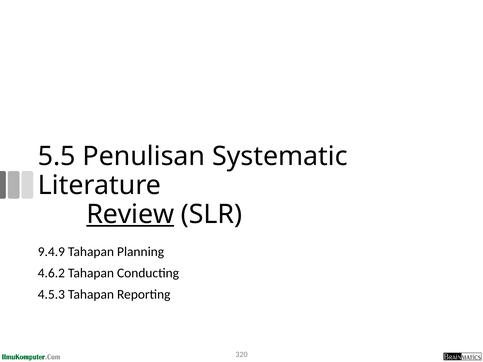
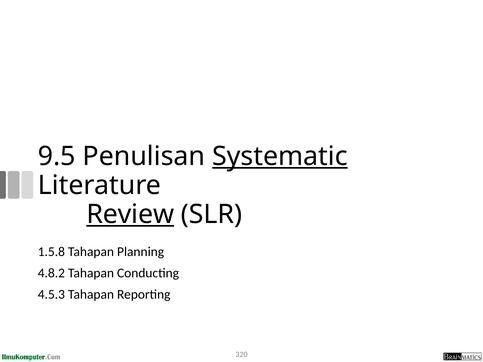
5.5: 5.5 -> 9.5
Systematic underline: none -> present
9.4.9: 9.4.9 -> 1.5.8
4.6.2: 4.6.2 -> 4.8.2
